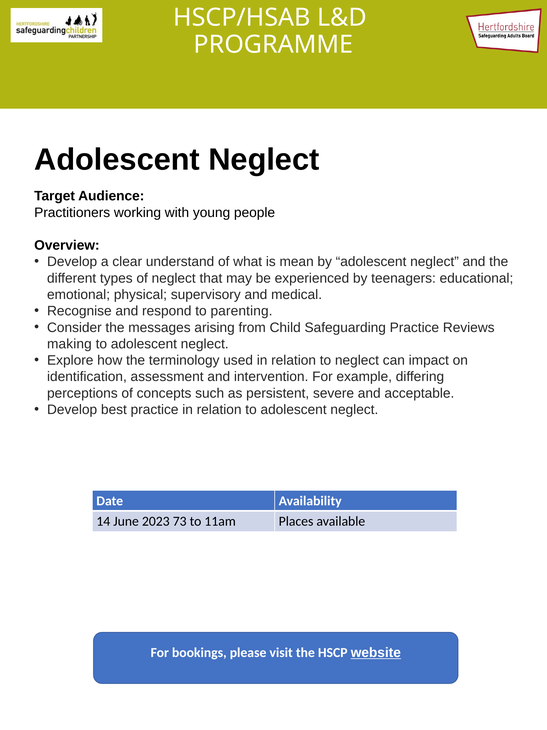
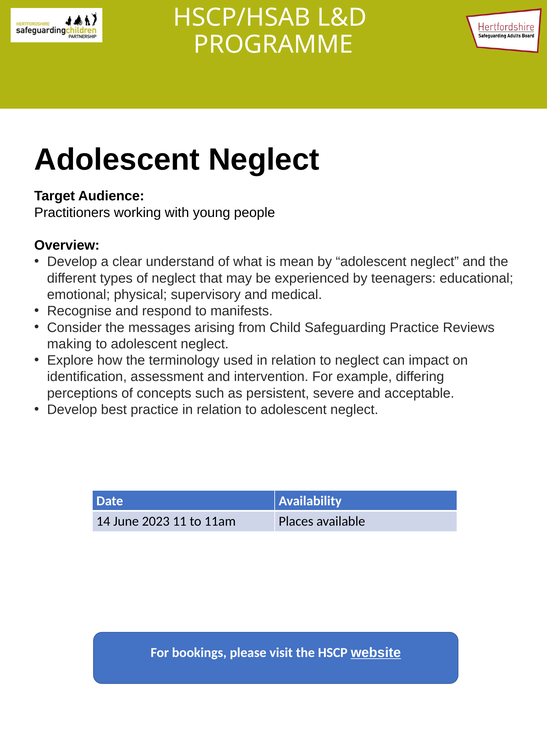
parenting: parenting -> manifests
73: 73 -> 11
